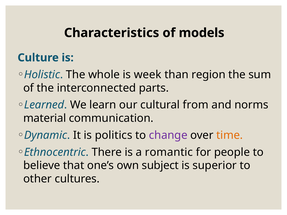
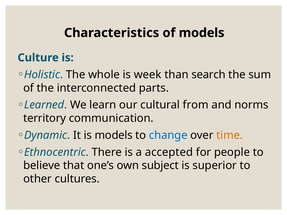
region: region -> search
material: material -> territory
is politics: politics -> models
change colour: purple -> blue
romantic: romantic -> accepted
